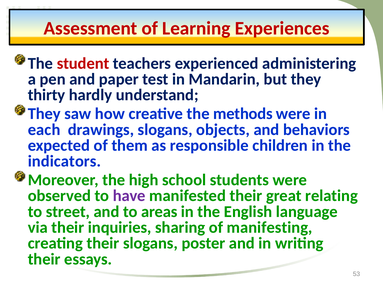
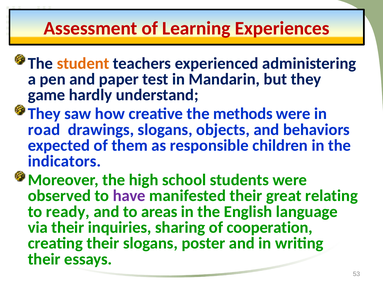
student colour: red -> orange
thirty: thirty -> game
each: each -> road
street: street -> ready
manifesting: manifesting -> cooperation
